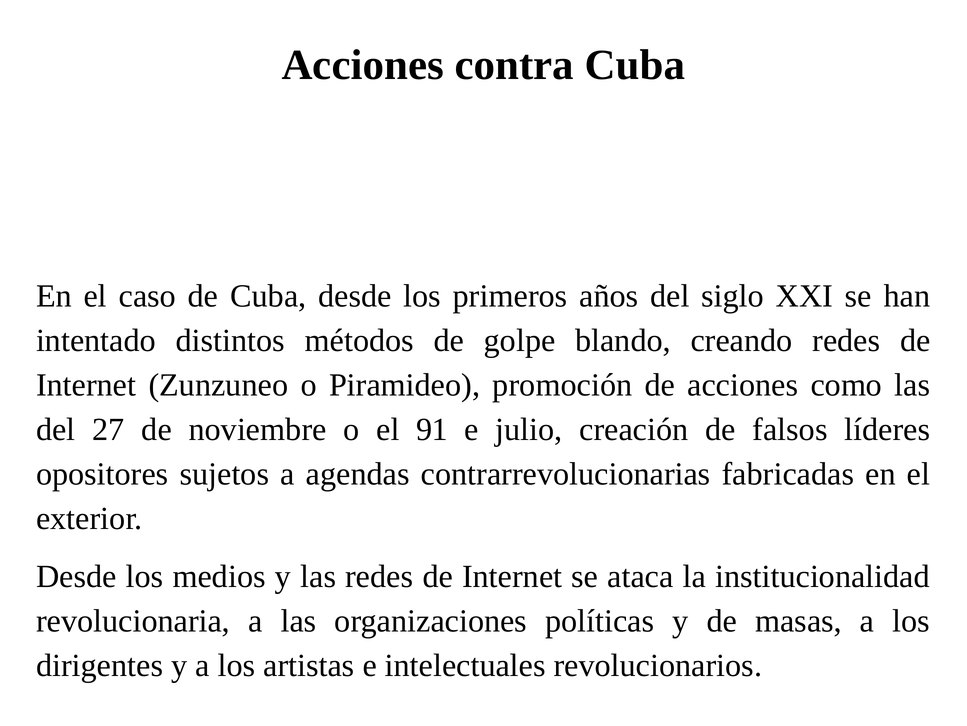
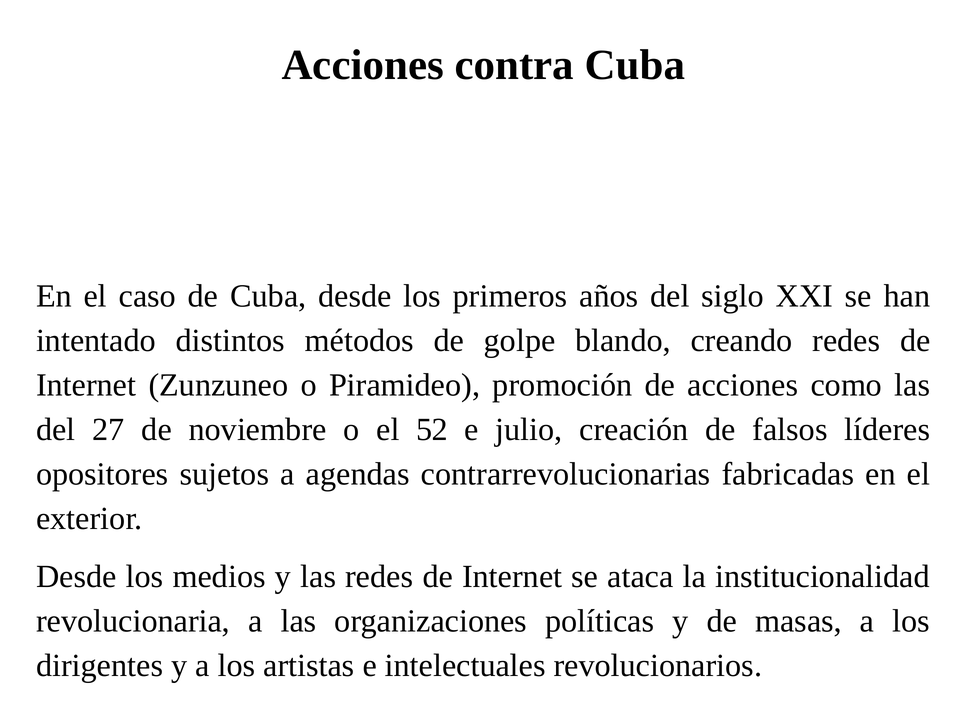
91: 91 -> 52
